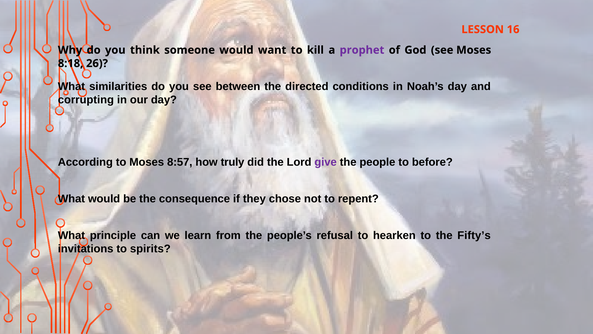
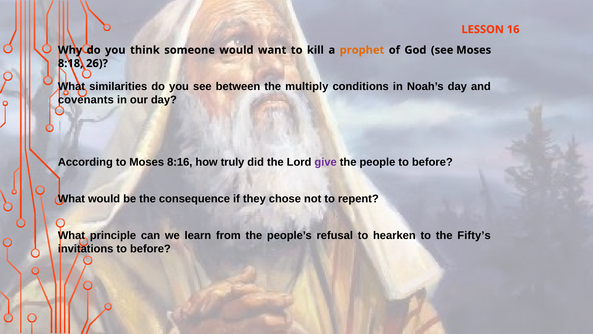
prophet colour: purple -> orange
directed: directed -> multiply
corrupting: corrupting -> covenants
8:57: 8:57 -> 8:16
invitations to spirits: spirits -> before
